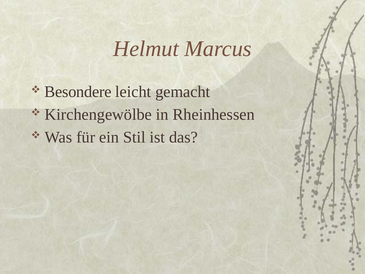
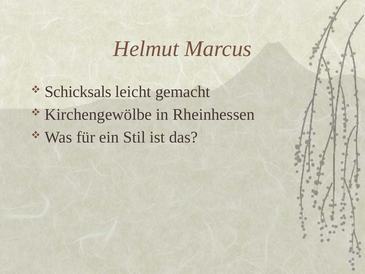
Besondere: Besondere -> Schicksals
